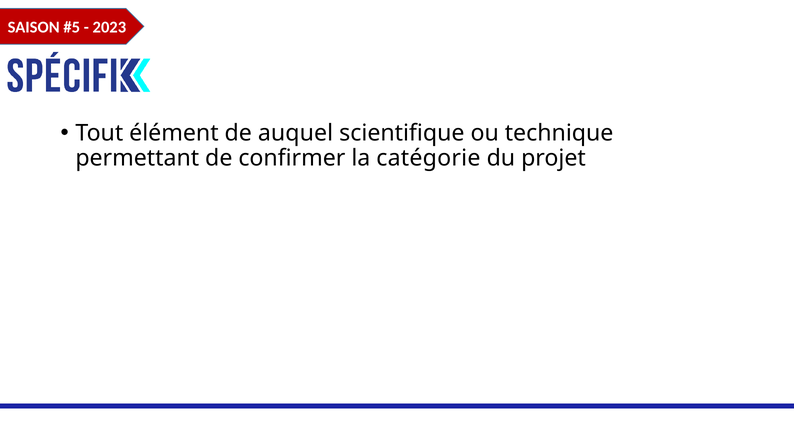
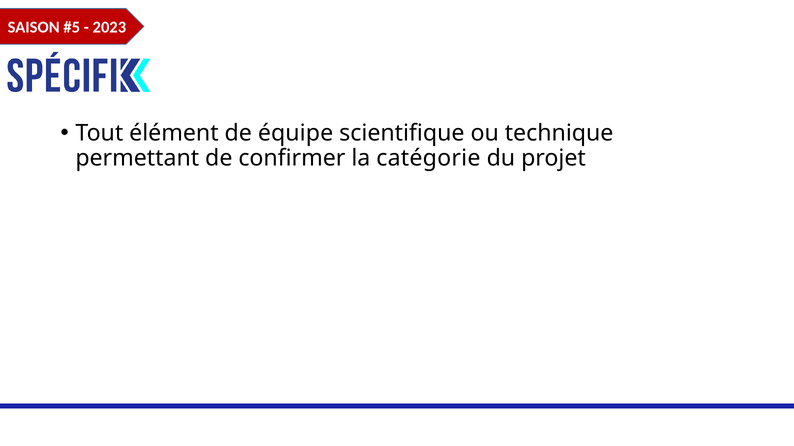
auquel: auquel -> équipe
